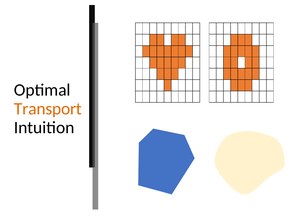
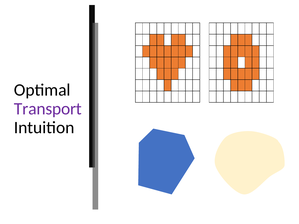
Transport colour: orange -> purple
